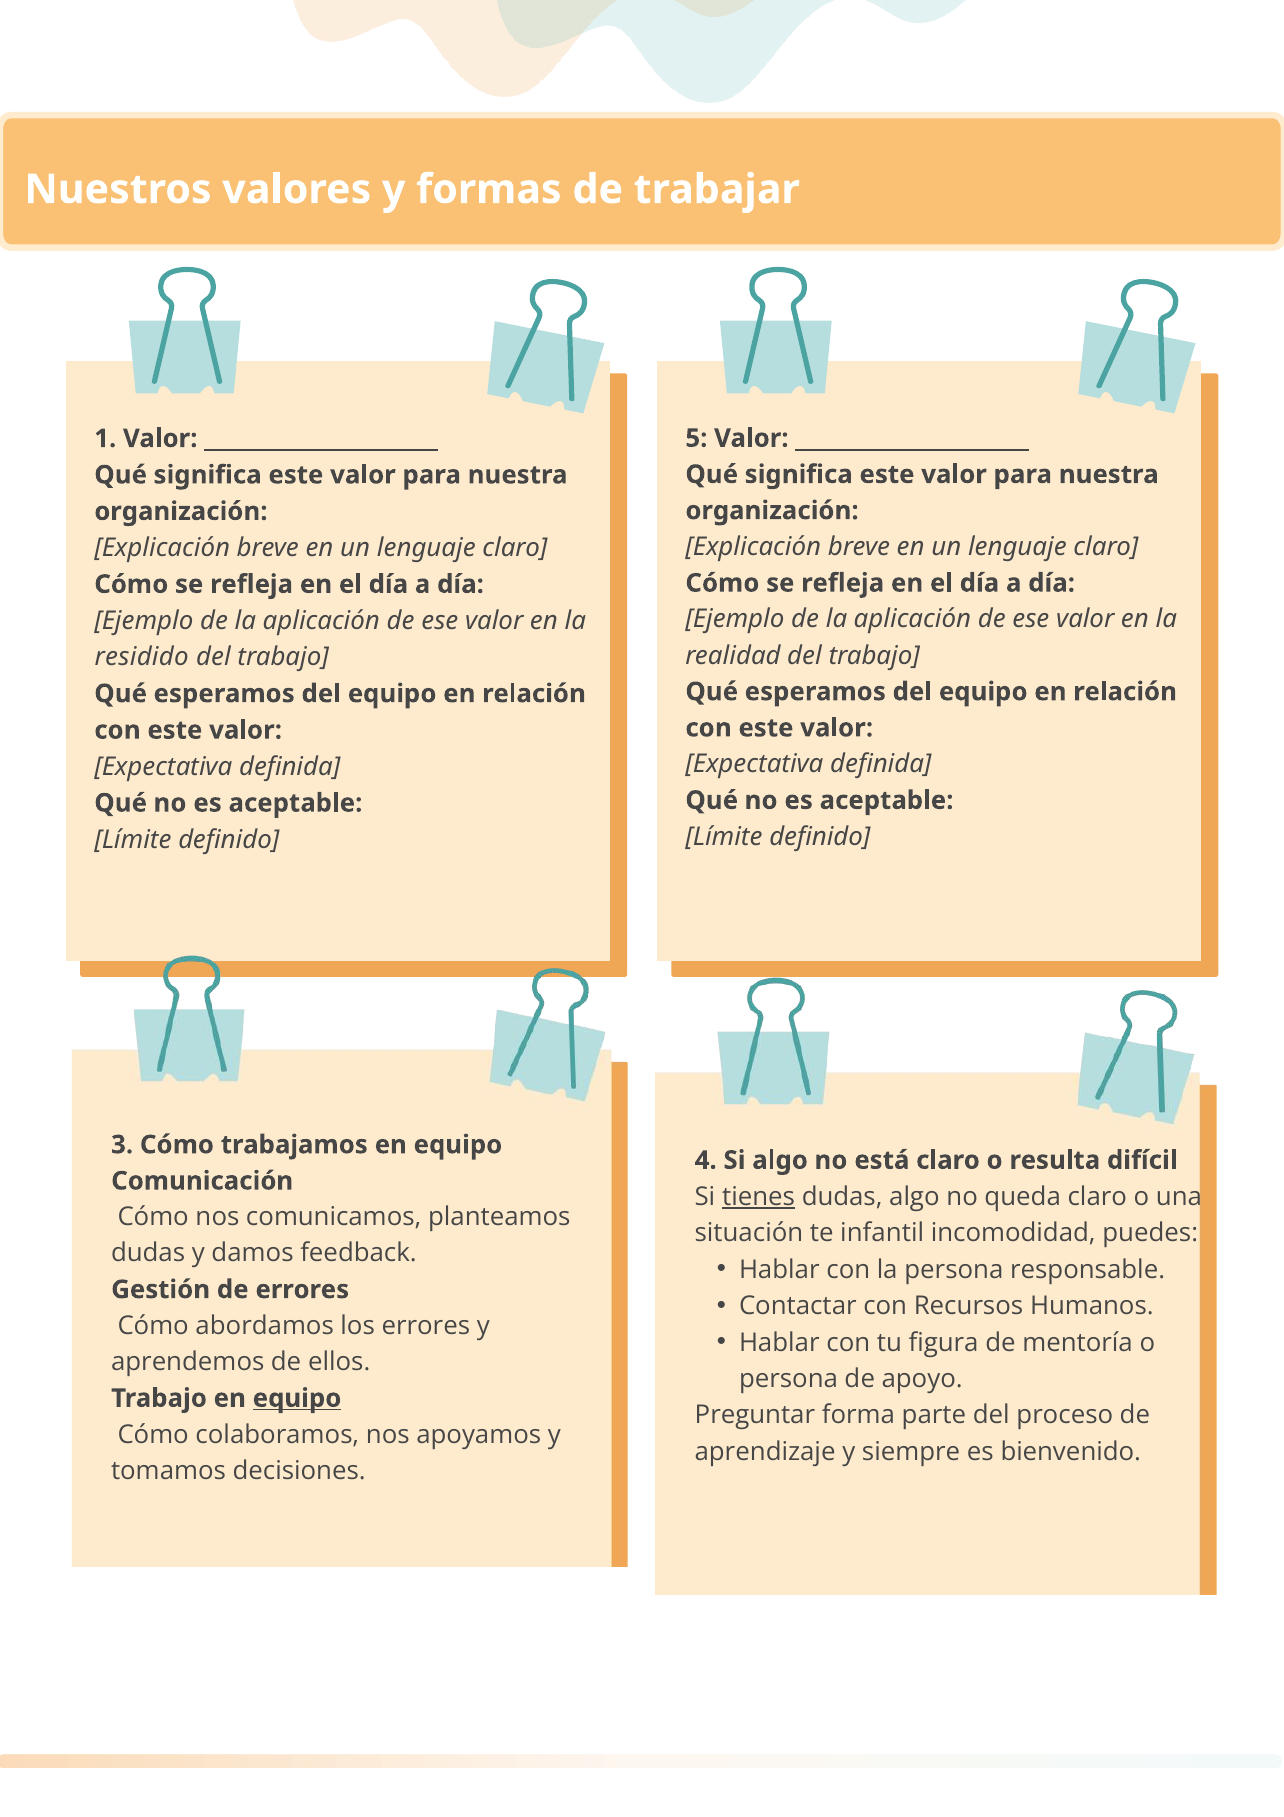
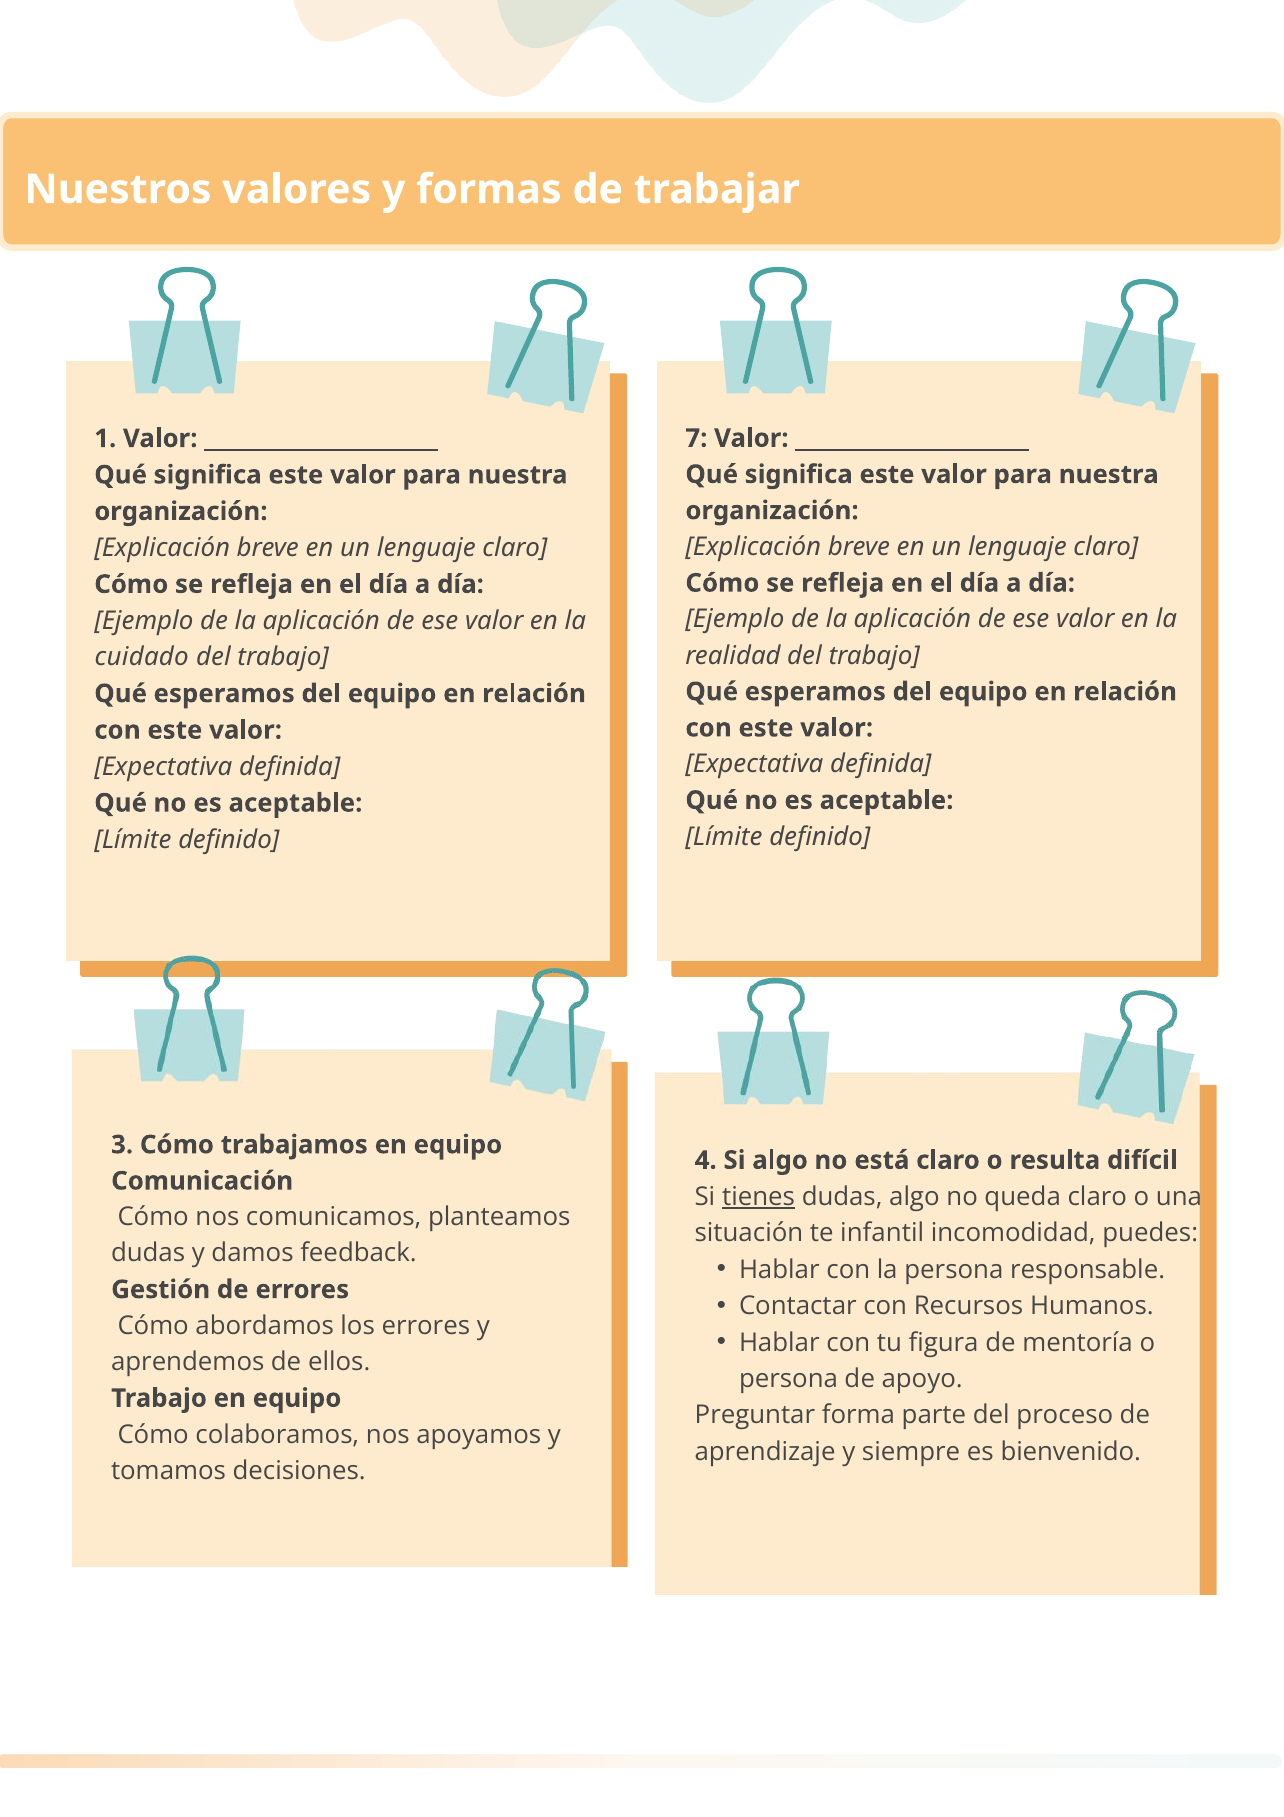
5: 5 -> 7
residido: residido -> cuidado
equipo at (297, 1398) underline: present -> none
